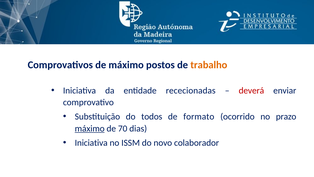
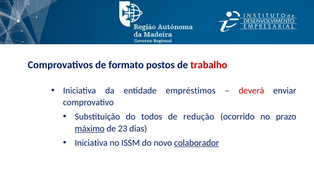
de máximo: máximo -> formato
trabalho colour: orange -> red
rececionadas: rececionadas -> empréstimos
formato: formato -> redução
70: 70 -> 23
colaborador underline: none -> present
